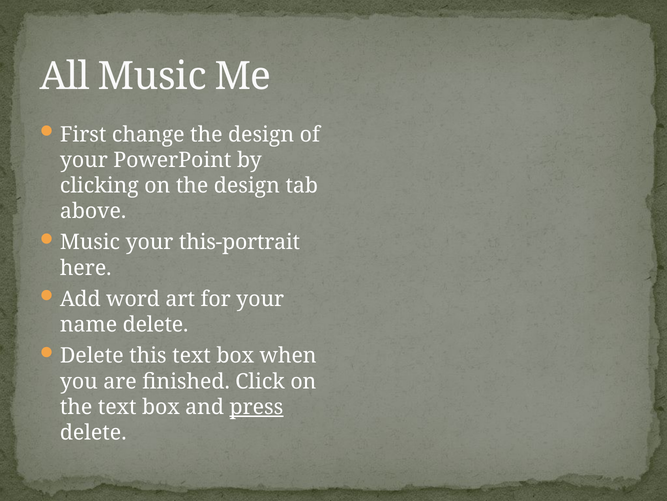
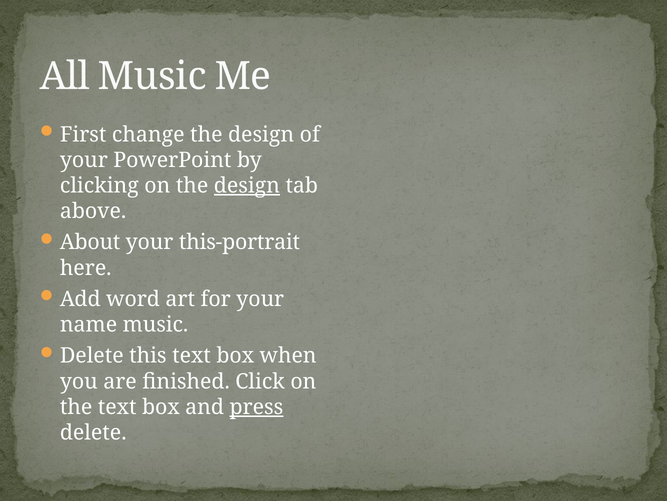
design at (247, 185) underline: none -> present
Music at (90, 242): Music -> About
name delete: delete -> music
